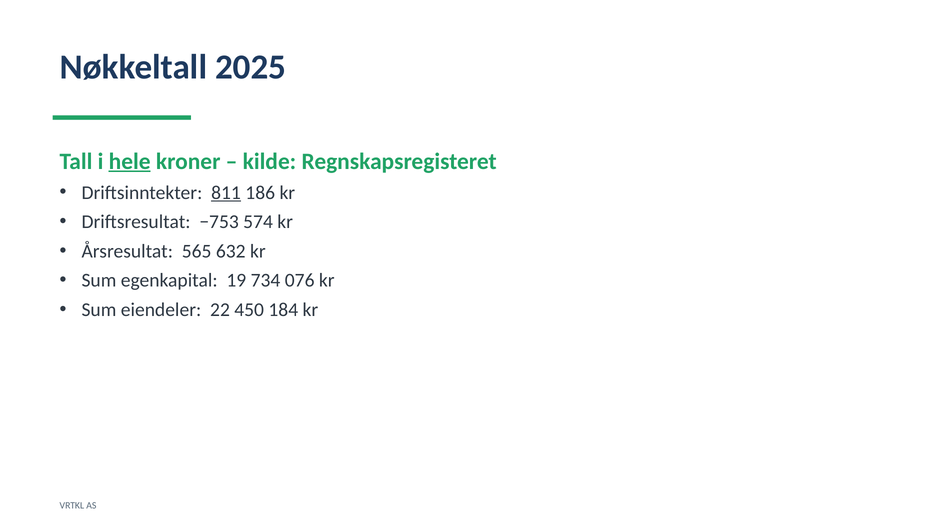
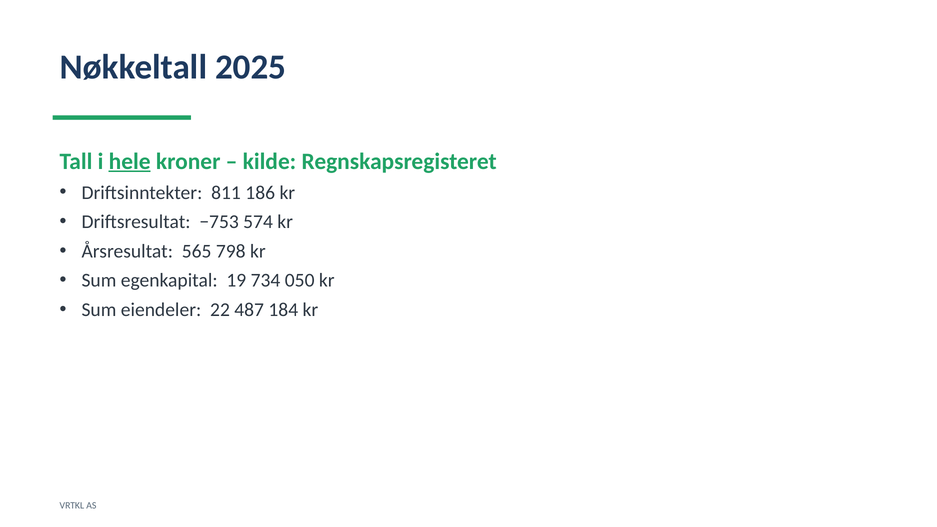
811 underline: present -> none
632: 632 -> 798
076: 076 -> 050
450: 450 -> 487
